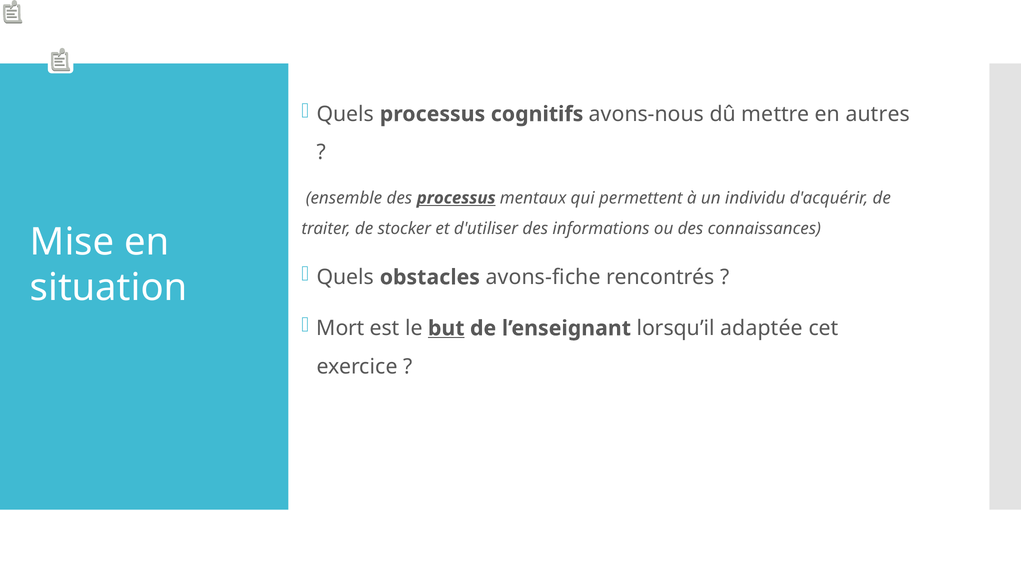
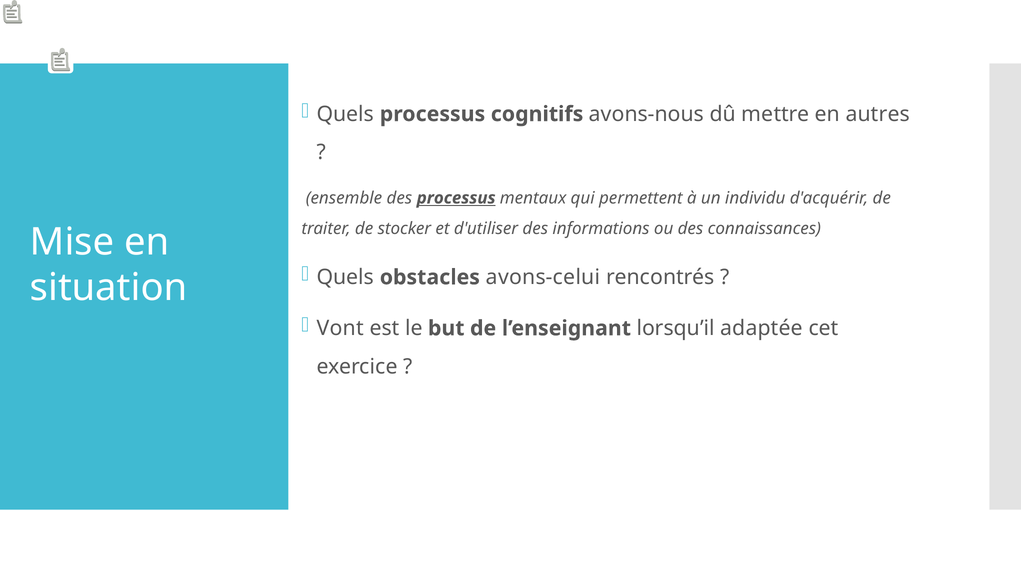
avons-fiche: avons-fiche -> avons-celui
Mort: Mort -> Vont
but underline: present -> none
